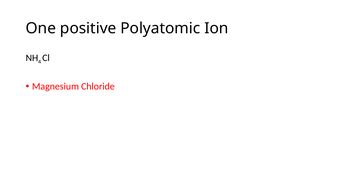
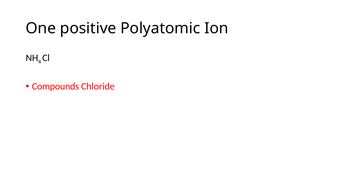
Magnesium: Magnesium -> Compounds
